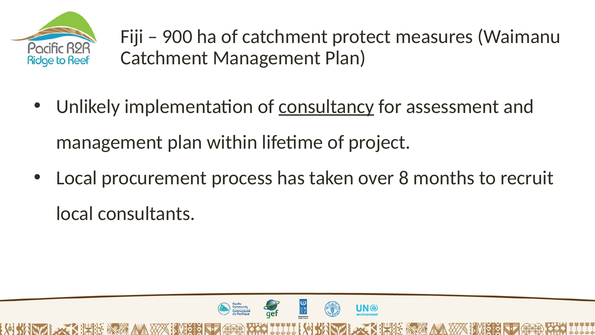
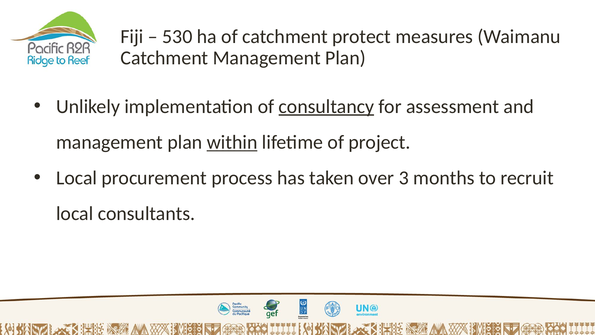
900: 900 -> 530
within underline: none -> present
8: 8 -> 3
